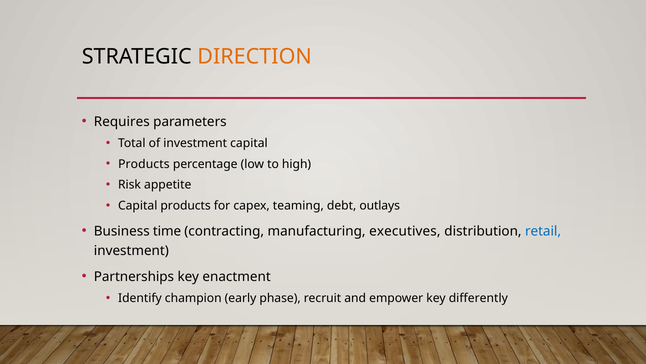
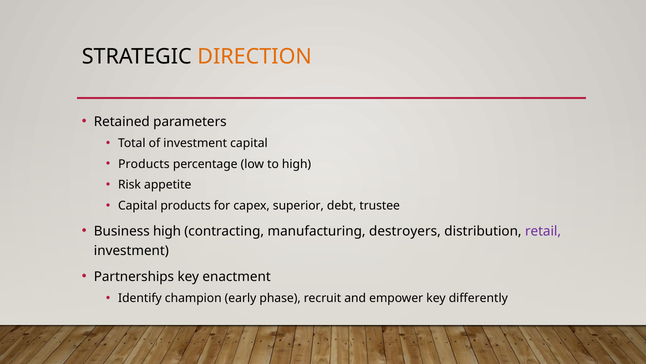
Requires: Requires -> Retained
teaming: teaming -> superior
outlays: outlays -> trustee
Business time: time -> high
executives: executives -> destroyers
retail colour: blue -> purple
